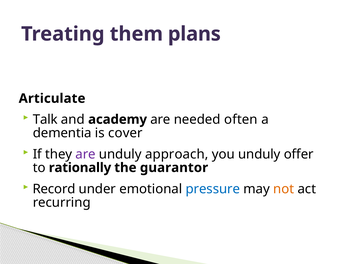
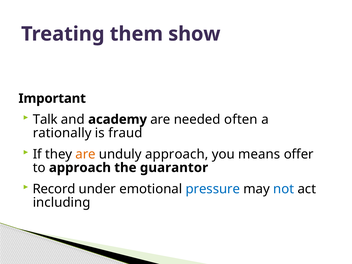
plans: plans -> show
Articulate: Articulate -> Important
dementia: dementia -> rationally
cover: cover -> fraud
are at (86, 154) colour: purple -> orange
you unduly: unduly -> means
to rationally: rationally -> approach
not colour: orange -> blue
recurring: recurring -> including
